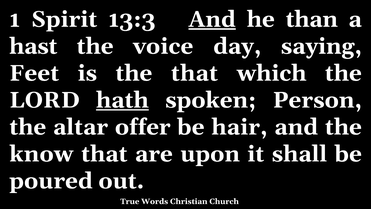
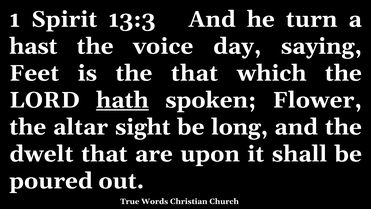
And at (212, 19) underline: present -> none
than: than -> turn
Person: Person -> Flower
offer: offer -> sight
hair: hair -> long
know: know -> dwelt
